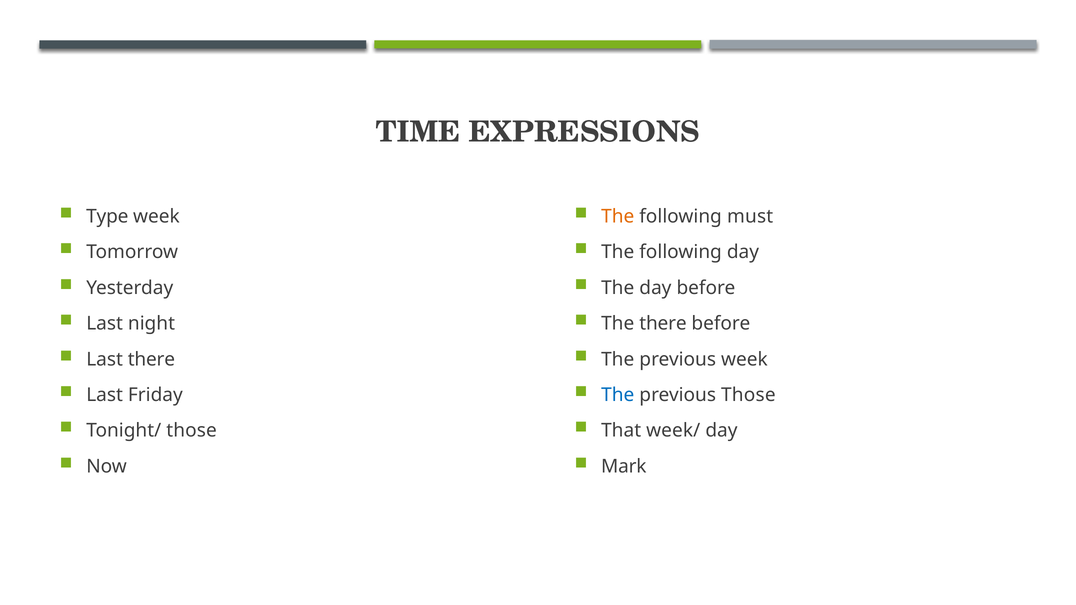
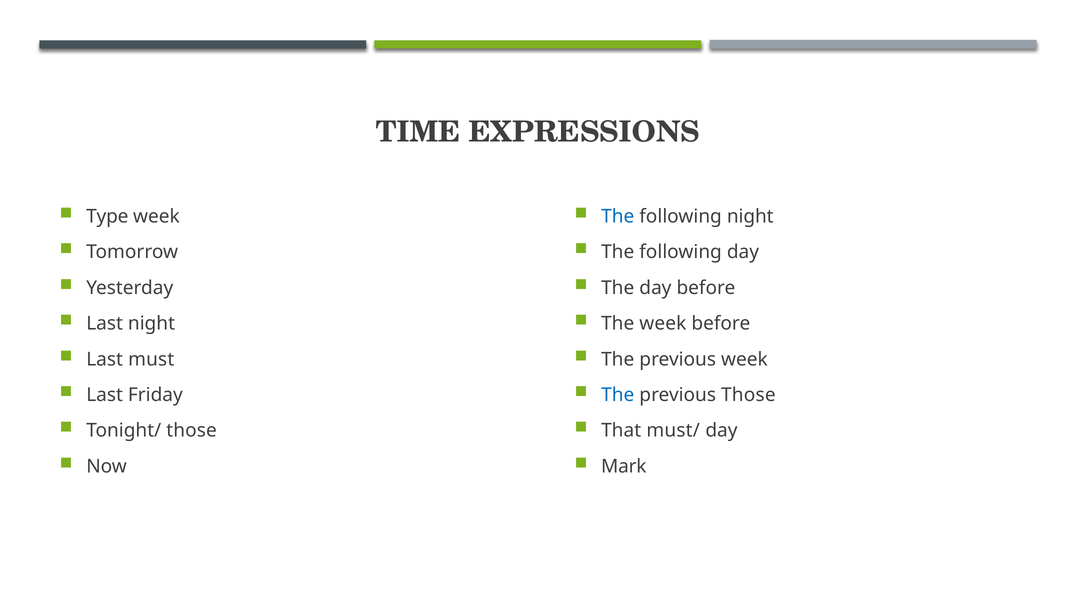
The at (618, 217) colour: orange -> blue
following must: must -> night
The there: there -> week
Last there: there -> must
week/: week/ -> must/
